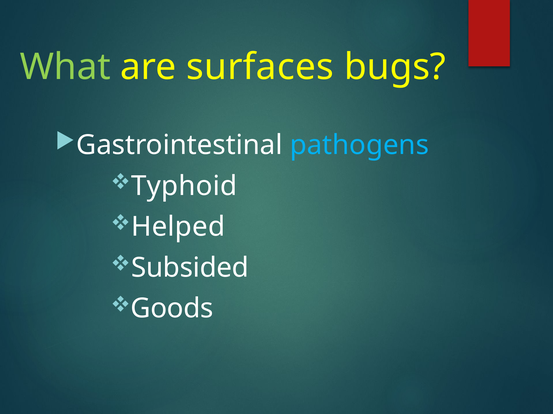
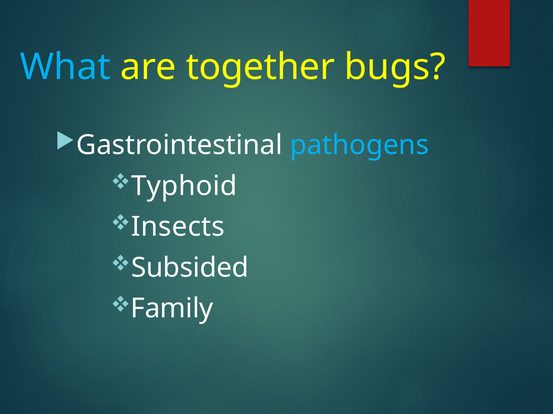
What colour: light green -> light blue
surfaces: surfaces -> together
Helped: Helped -> Insects
Goods: Goods -> Family
